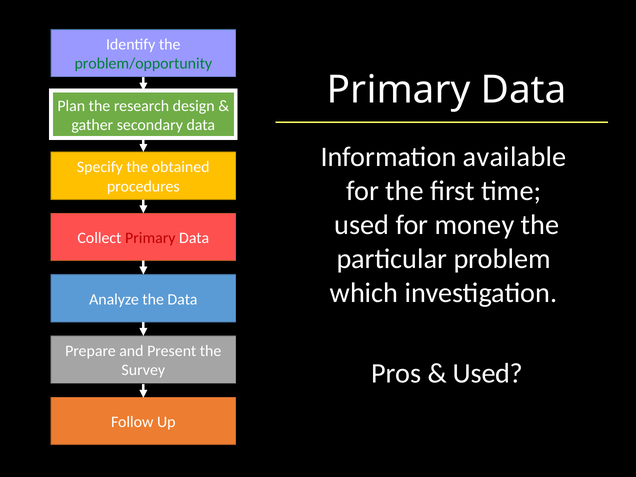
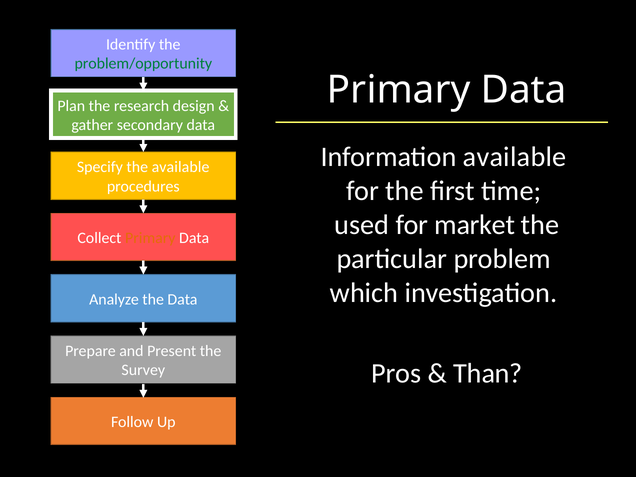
the obtained: obtained -> available
money: money -> market
Primary at (150, 238) colour: red -> orange
Used at (488, 373): Used -> Than
